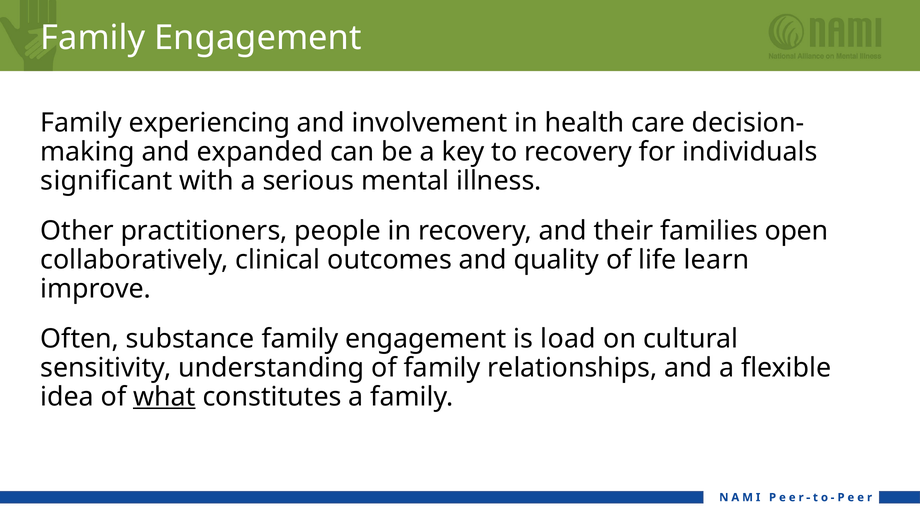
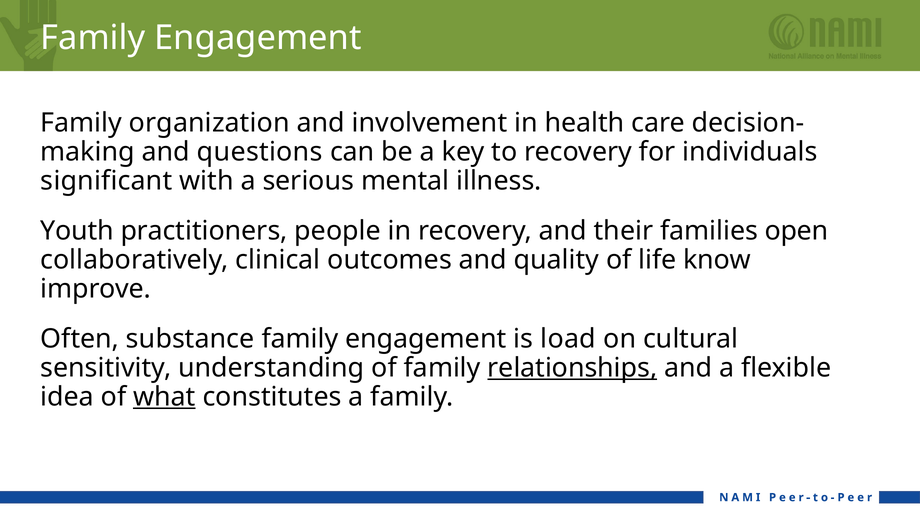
experiencing: experiencing -> organization
expanded: expanded -> questions
Other: Other -> Youth
learn: learn -> know
relationships underline: none -> present
